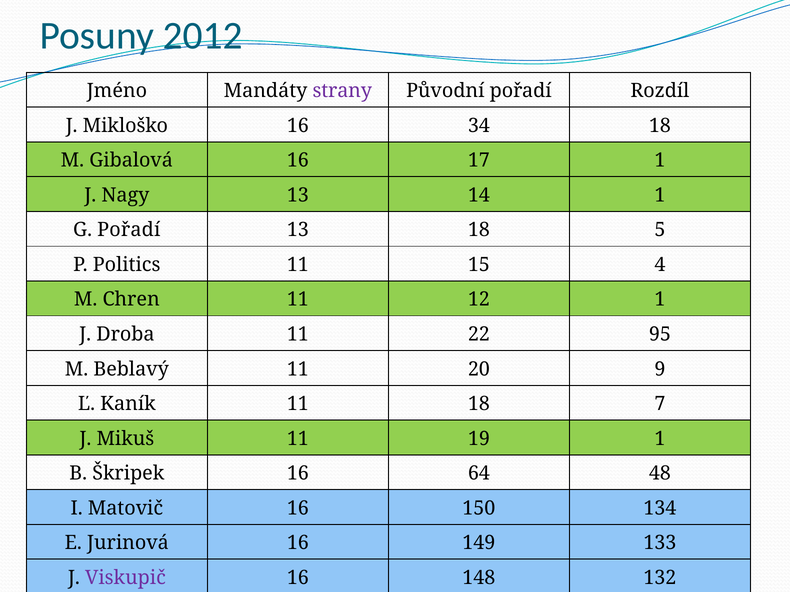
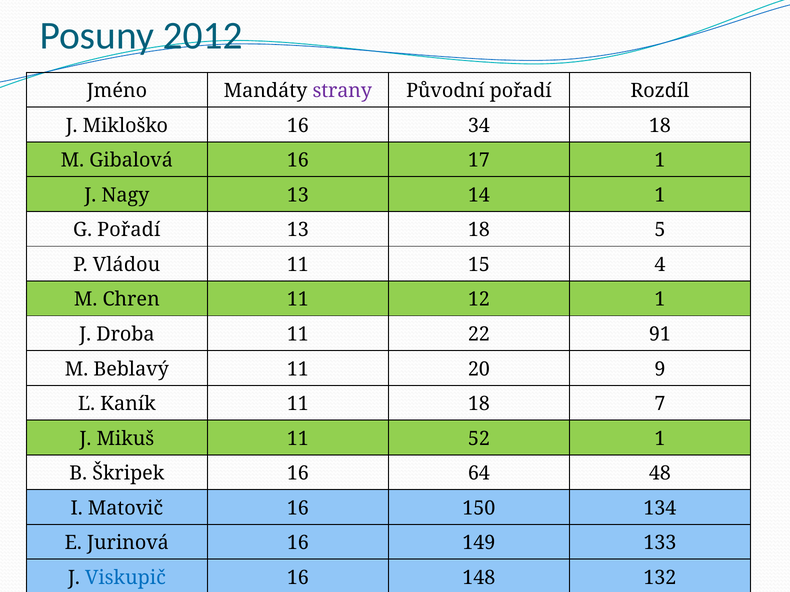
Politics: Politics -> Vládou
95: 95 -> 91
19: 19 -> 52
Viskupič colour: purple -> blue
